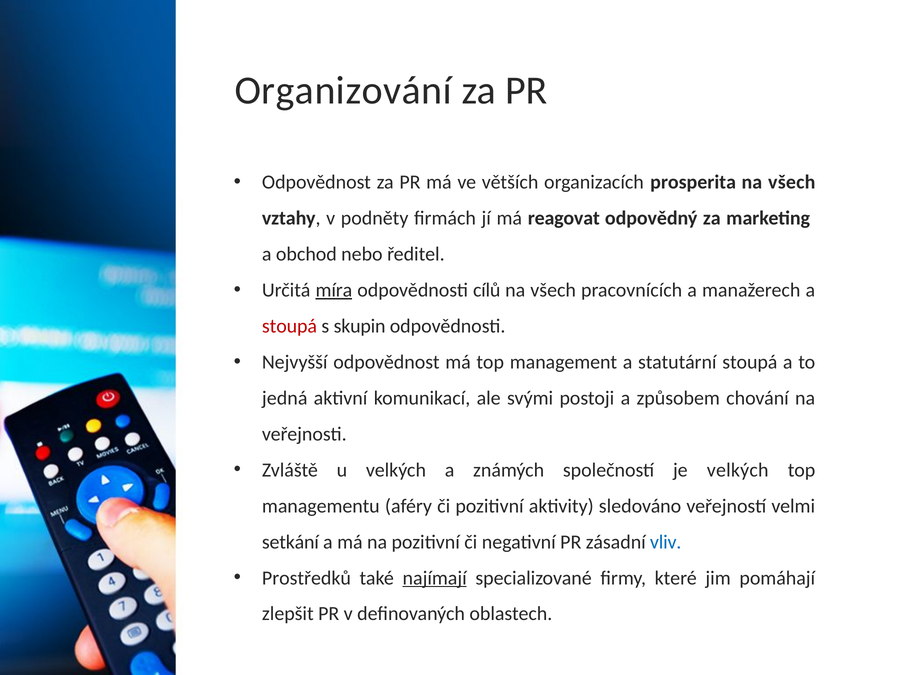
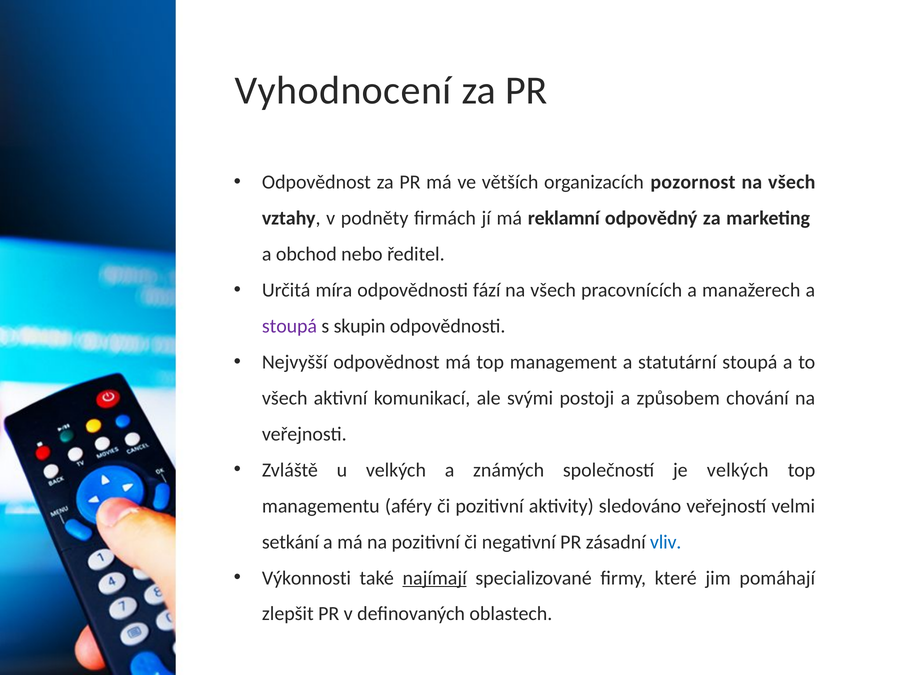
Organizování: Organizování -> Vyhodnocení
prosperita: prosperita -> pozornost
reagovat: reagovat -> reklamní
míra underline: present -> none
cílů: cílů -> fází
stoupá at (290, 326) colour: red -> purple
jedná at (285, 398): jedná -> všech
Prostředků: Prostředků -> Výkonnosti
